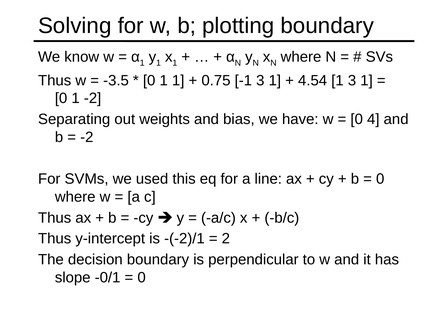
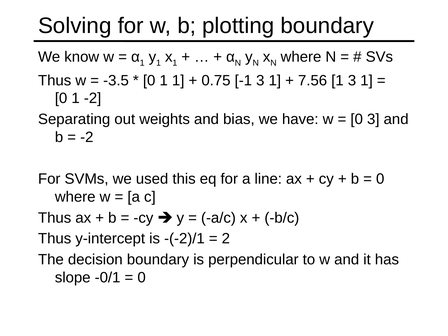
4.54: 4.54 -> 7.56
0 4: 4 -> 3
